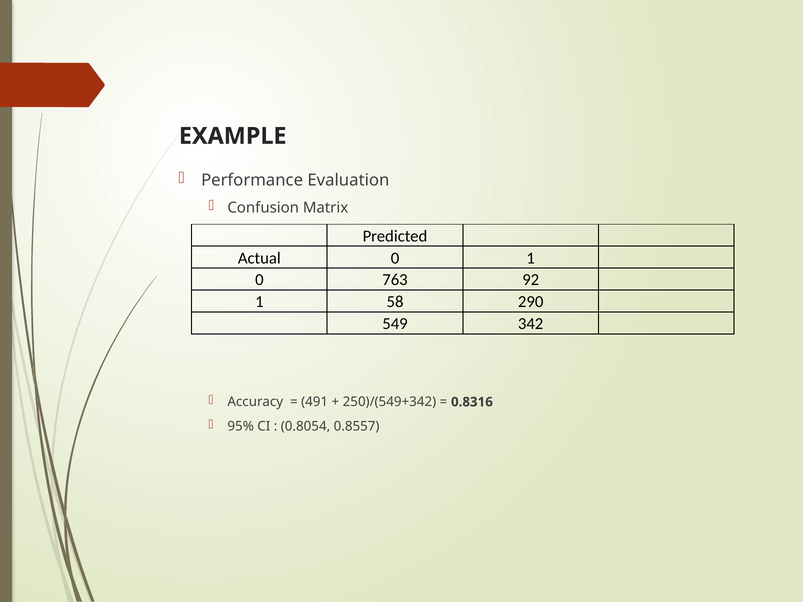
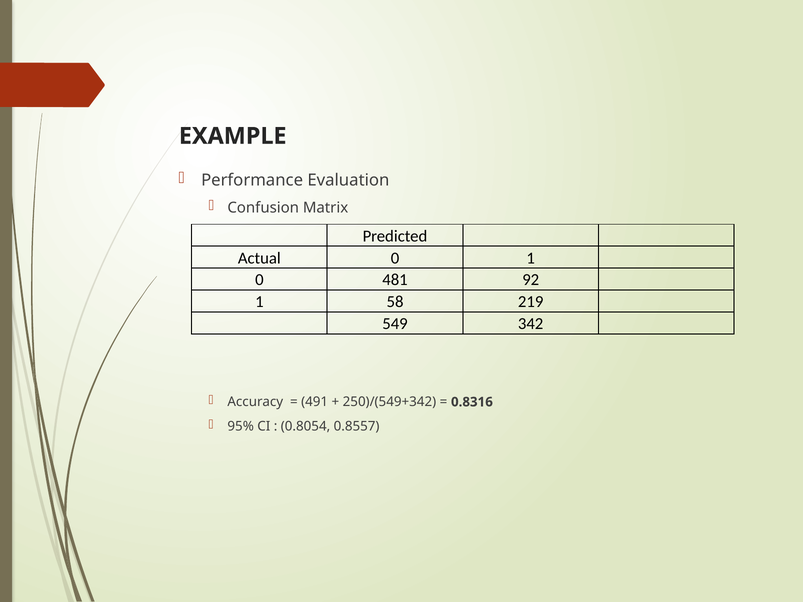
763: 763 -> 481
290: 290 -> 219
